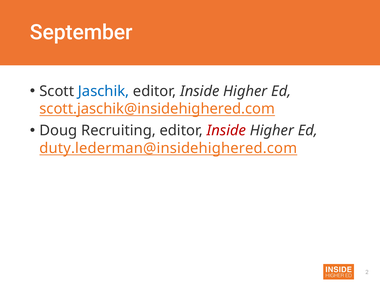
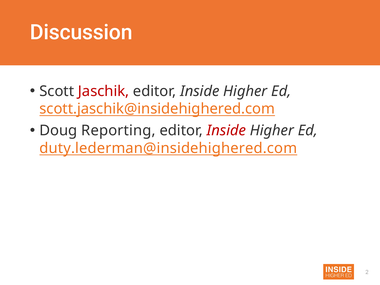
September: September -> Discussion
Jaschik colour: blue -> red
Recruiting: Recruiting -> Reporting
